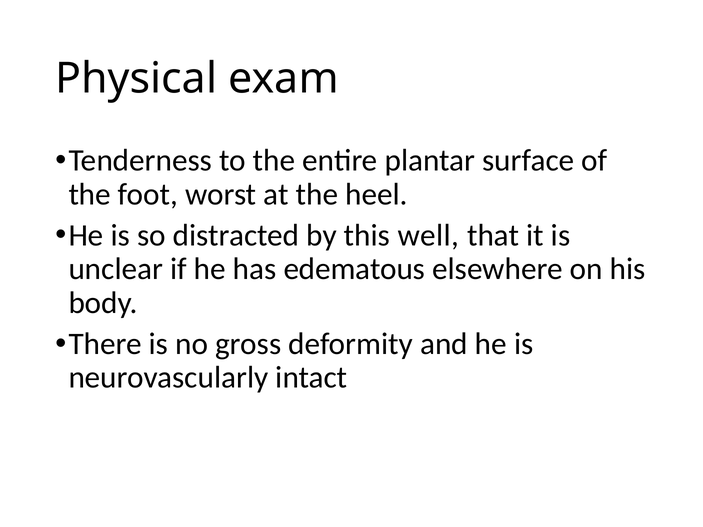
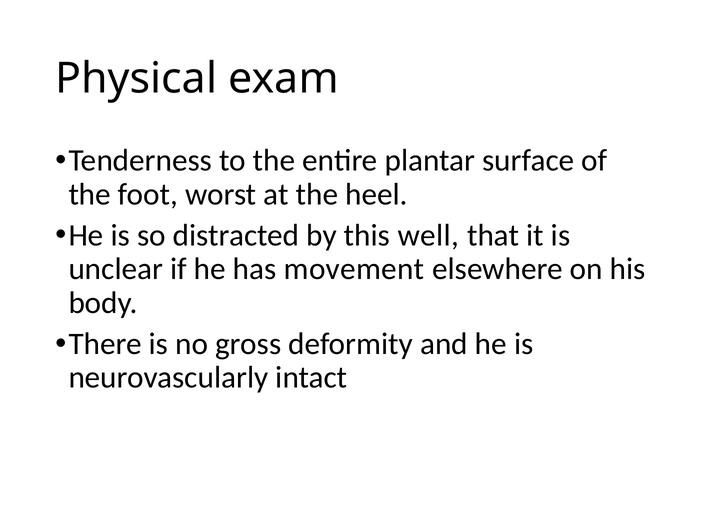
edematous: edematous -> movement
